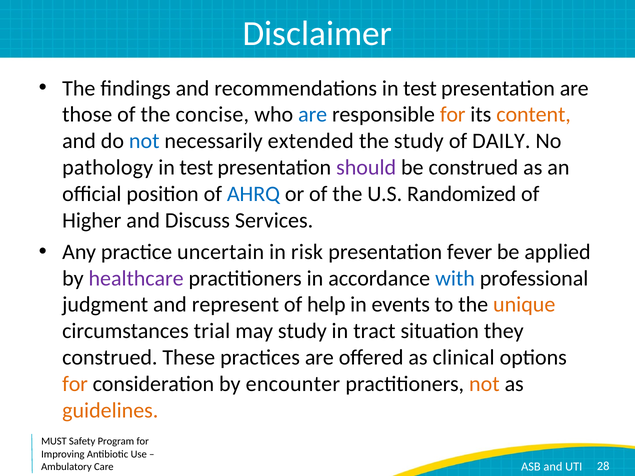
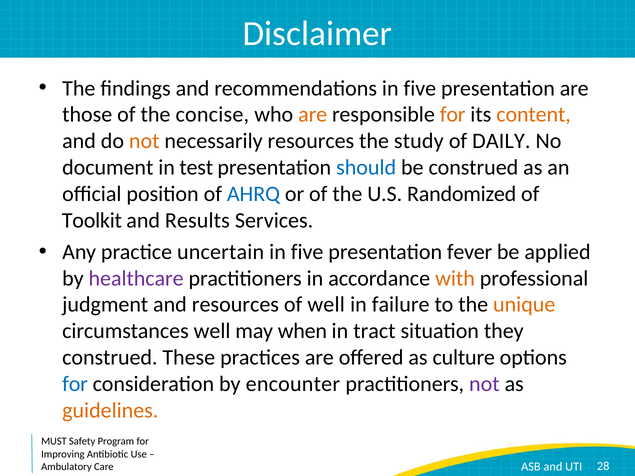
recommendations in test: test -> five
are at (313, 115) colour: blue -> orange
not at (144, 141) colour: blue -> orange
necessarily extended: extended -> resources
pathology: pathology -> document
should colour: purple -> blue
Higher: Higher -> Toolkit
Discuss: Discuss -> Results
risk at (307, 252): risk -> five
with colour: blue -> orange
and represent: represent -> resources
of help: help -> well
events: events -> failure
circumstances trial: trial -> well
may study: study -> when
clinical: clinical -> culture
for at (75, 384) colour: orange -> blue
not at (484, 384) colour: orange -> purple
